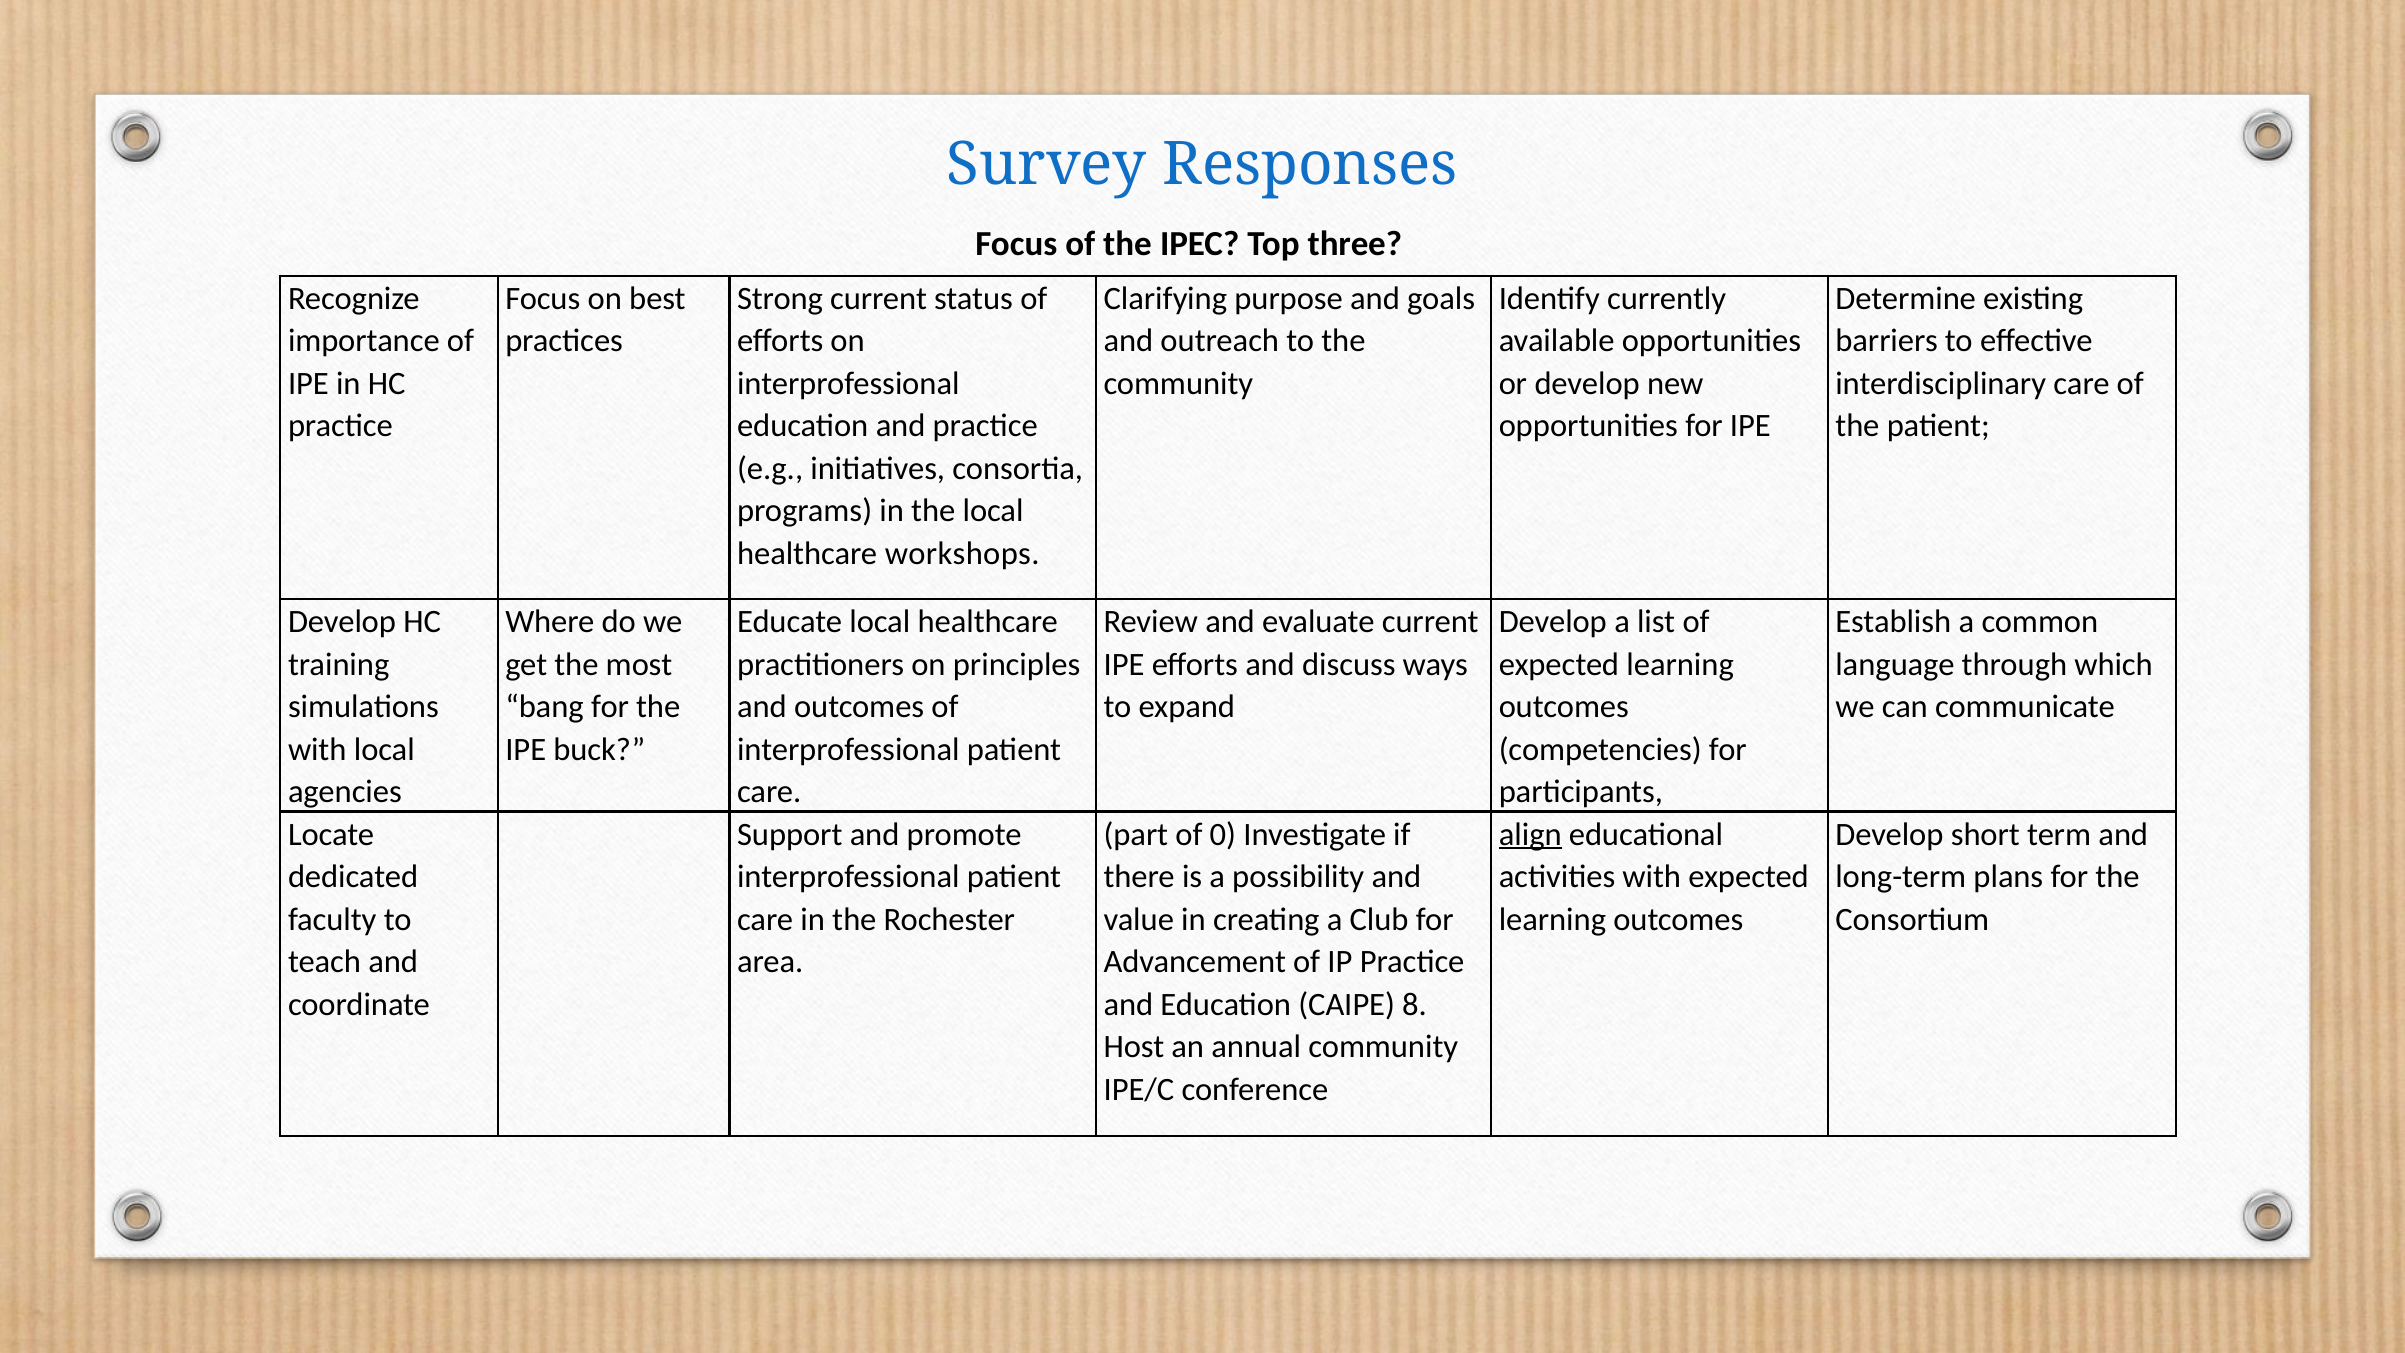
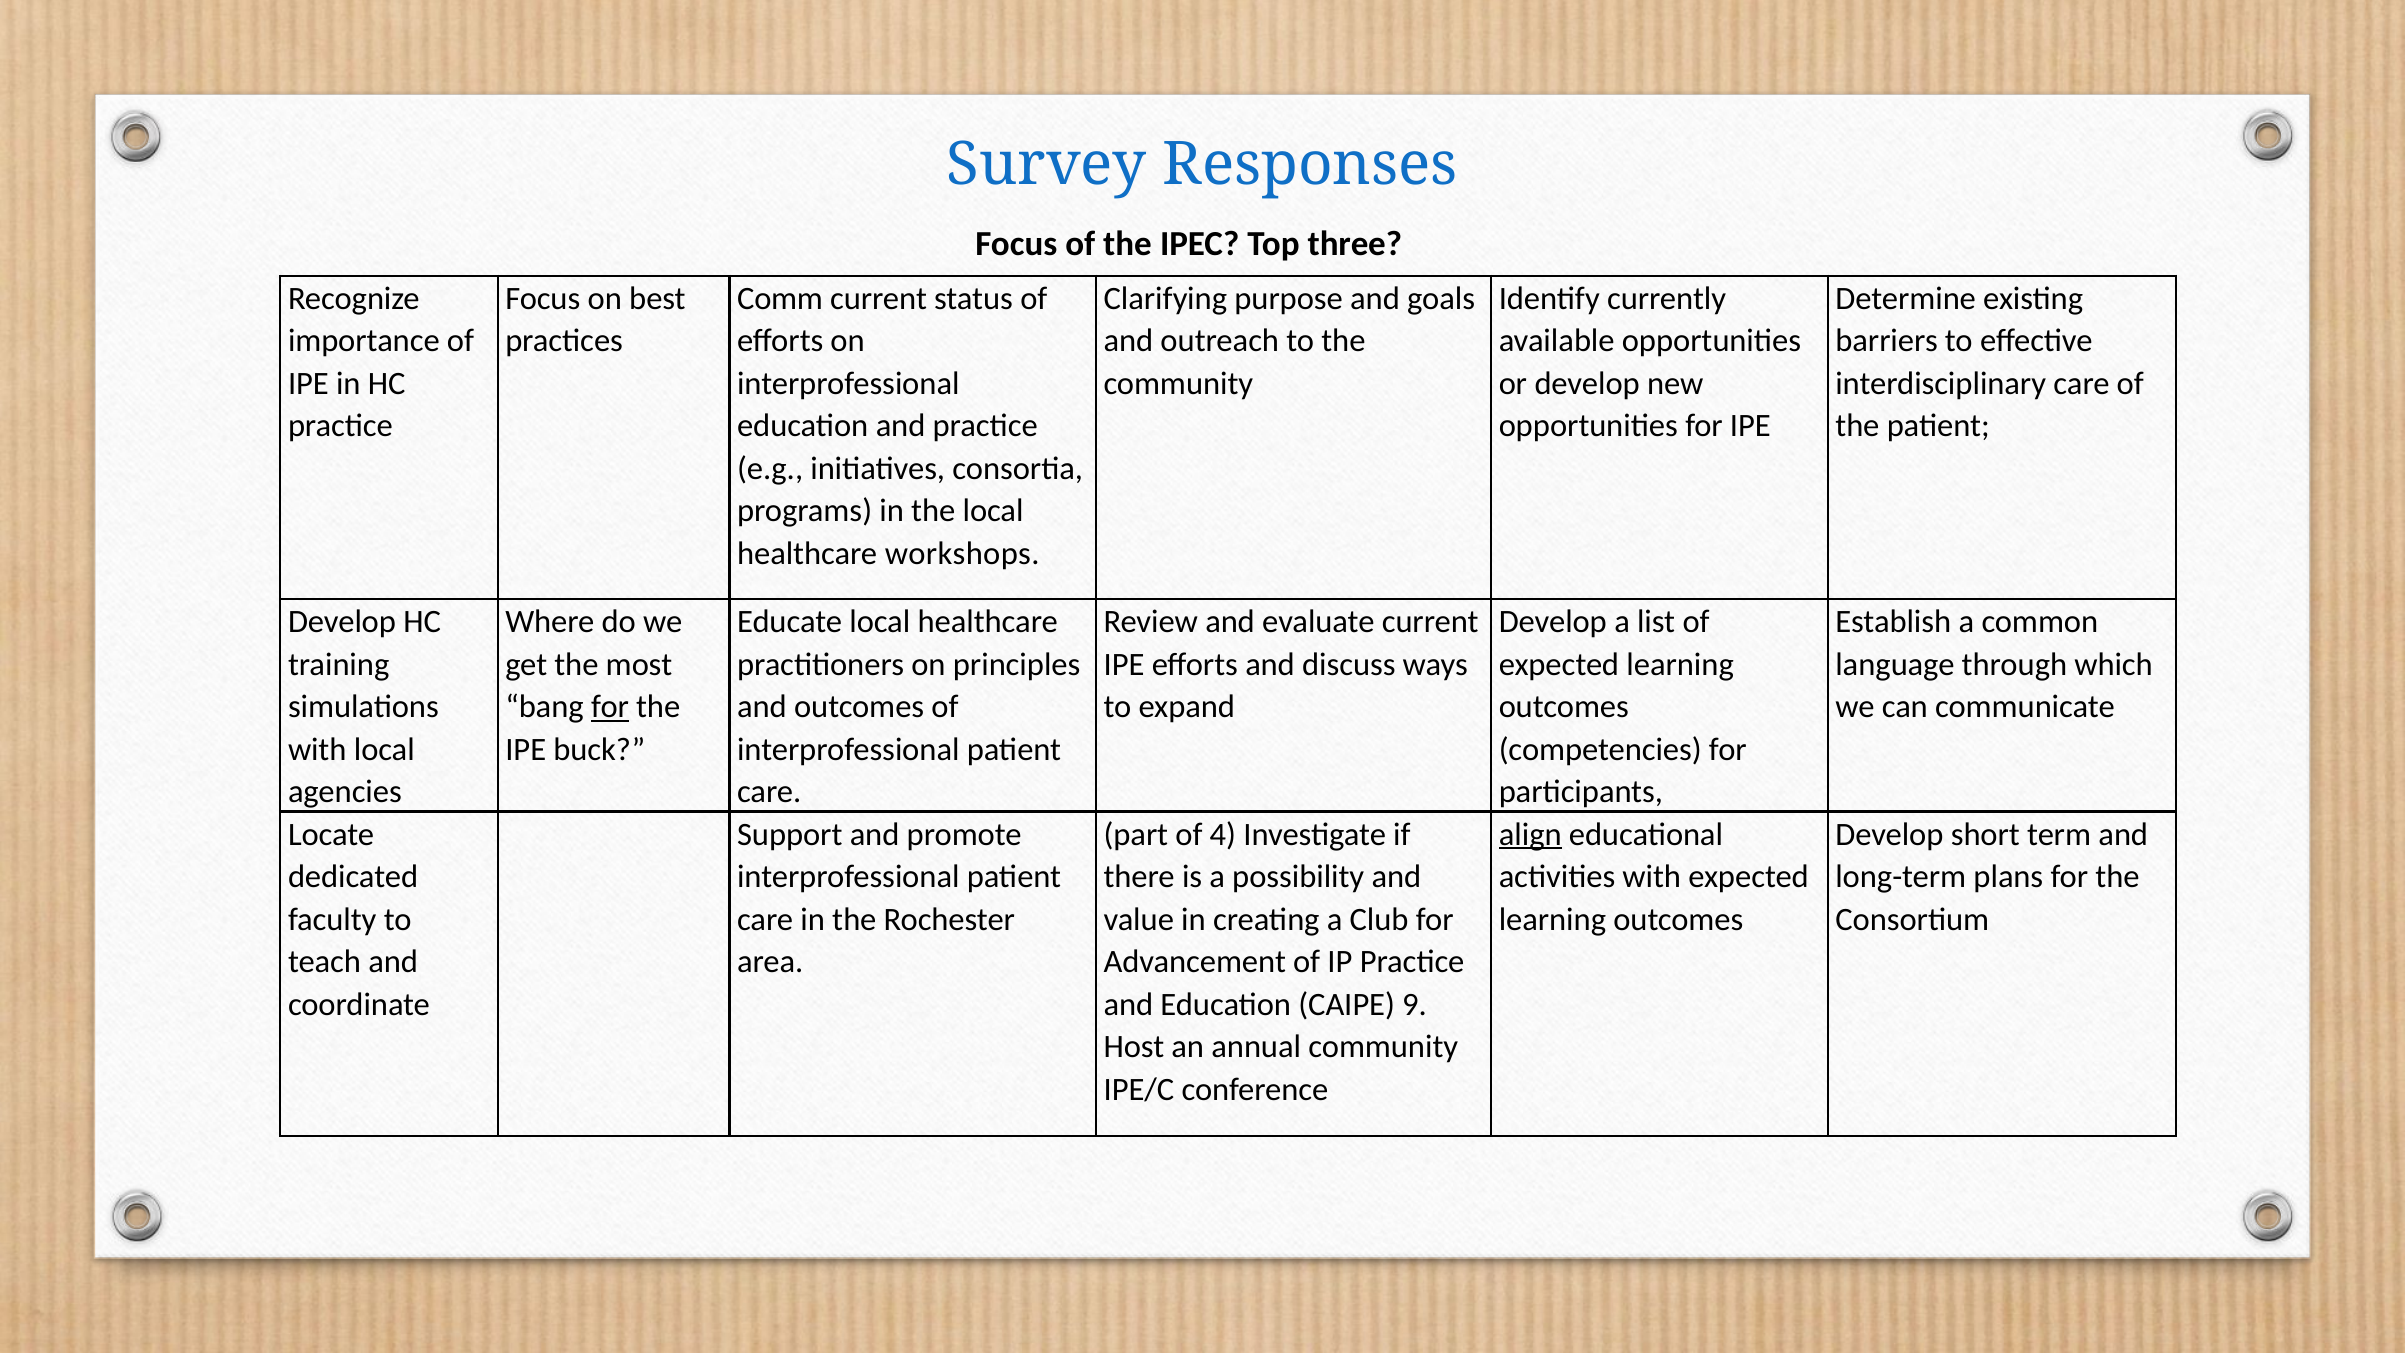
Strong: Strong -> Comm
for at (610, 707) underline: none -> present
0: 0 -> 4
8: 8 -> 9
